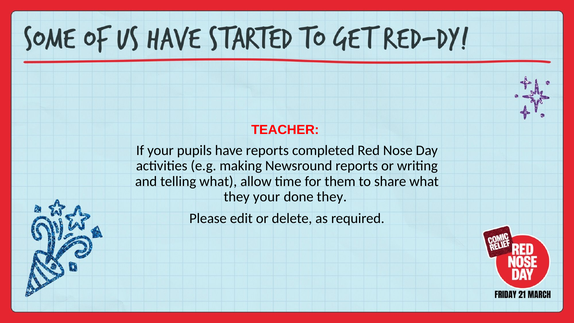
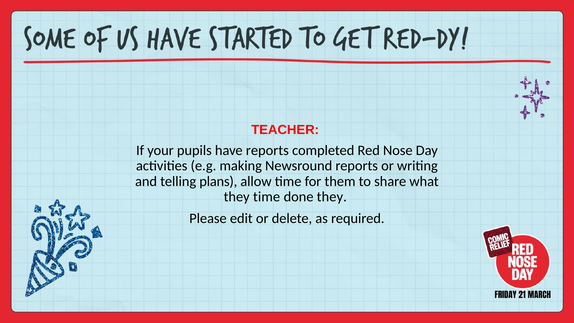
telling what: what -> plans
they your: your -> time
